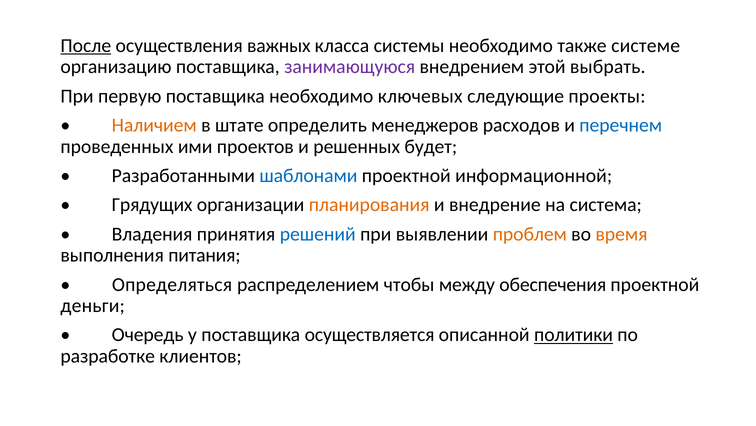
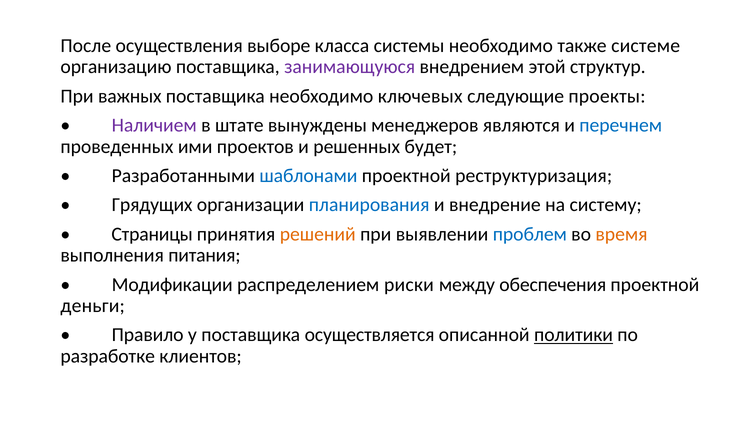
После underline: present -> none
важных: важных -> выборе
выбрать: выбрать -> структур
первую: первую -> важных
Наличием colour: orange -> purple
определить: определить -> вынуждены
расходов: расходов -> являются
информационной: информационной -> реструктуризация
планирования colour: orange -> blue
система: система -> систему
Владения: Владения -> Страницы
решений colour: blue -> orange
проблем colour: orange -> blue
Определяться: Определяться -> Модификации
чтобы: чтобы -> риски
Очередь: Очередь -> Правило
